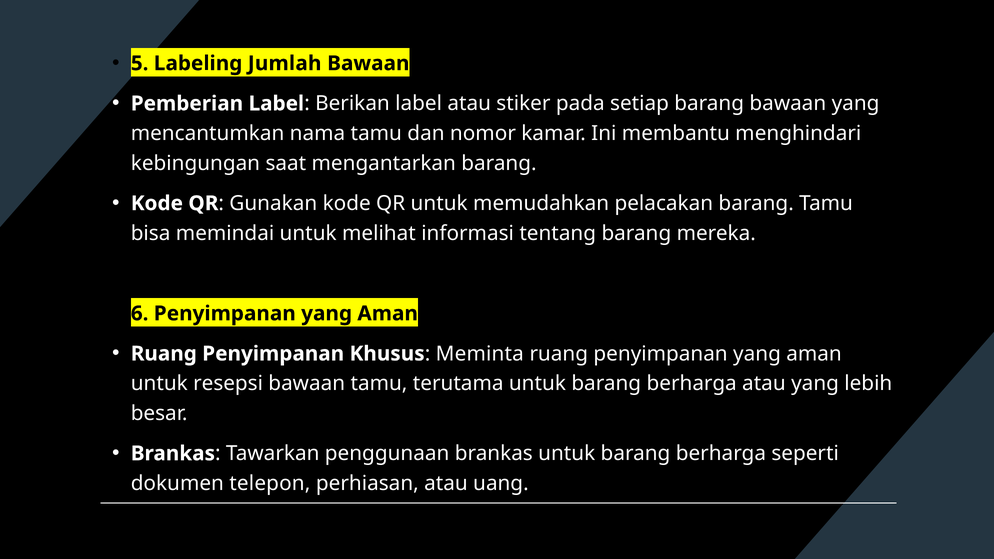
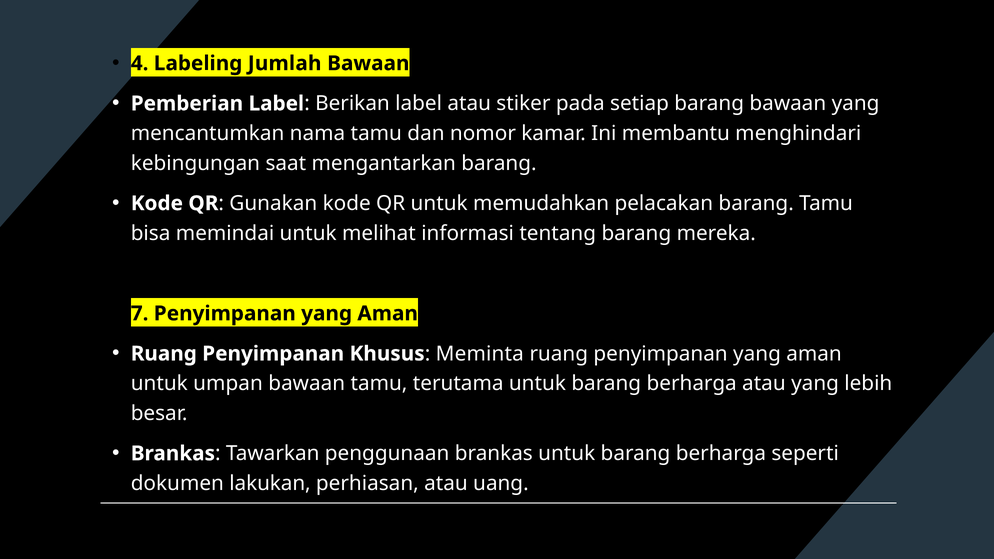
5: 5 -> 4
6: 6 -> 7
resepsi: resepsi -> umpan
telepon: telepon -> lakukan
